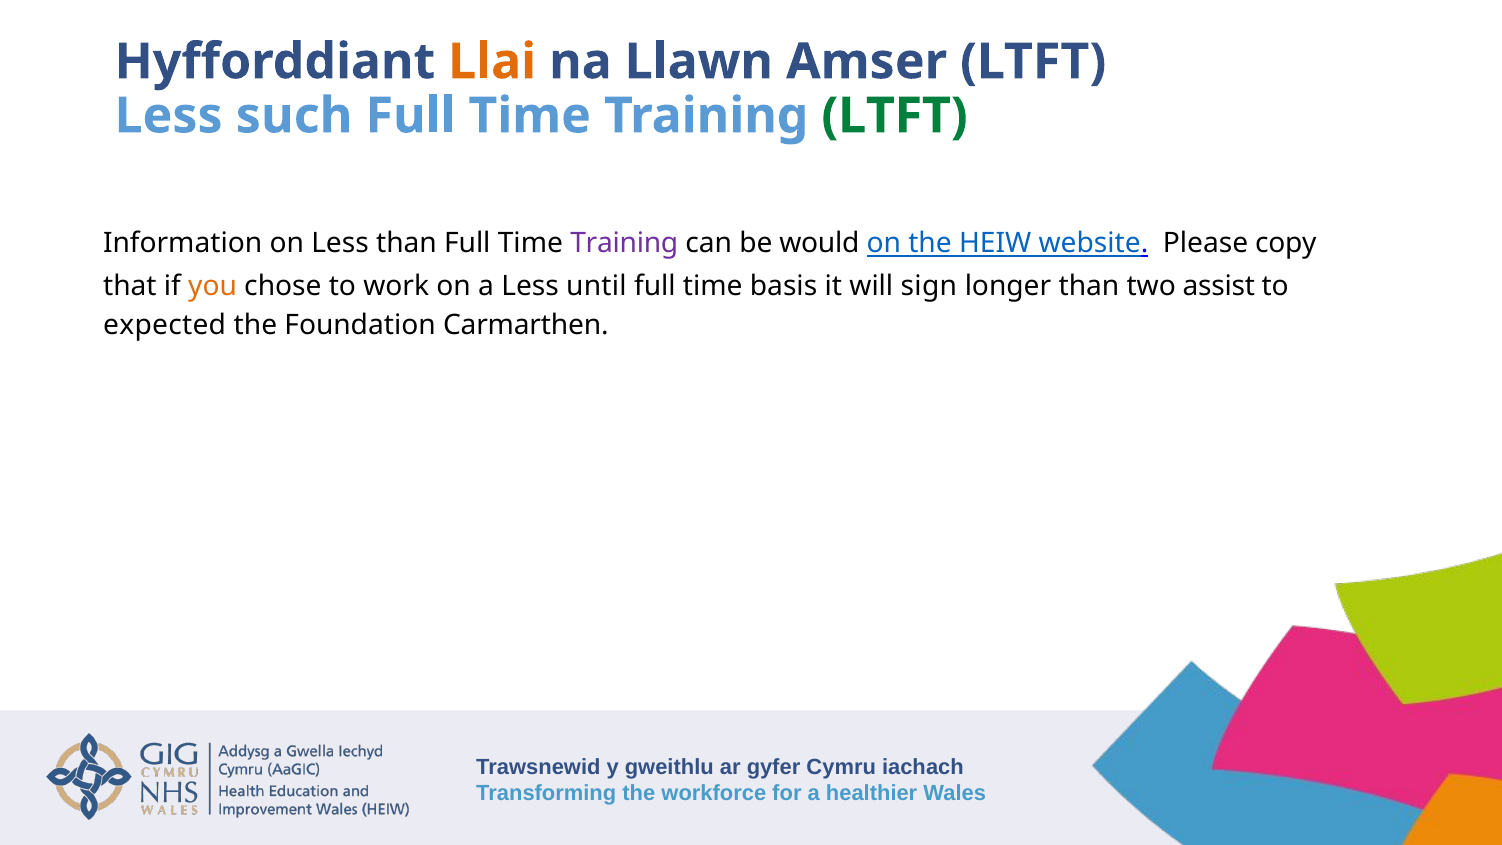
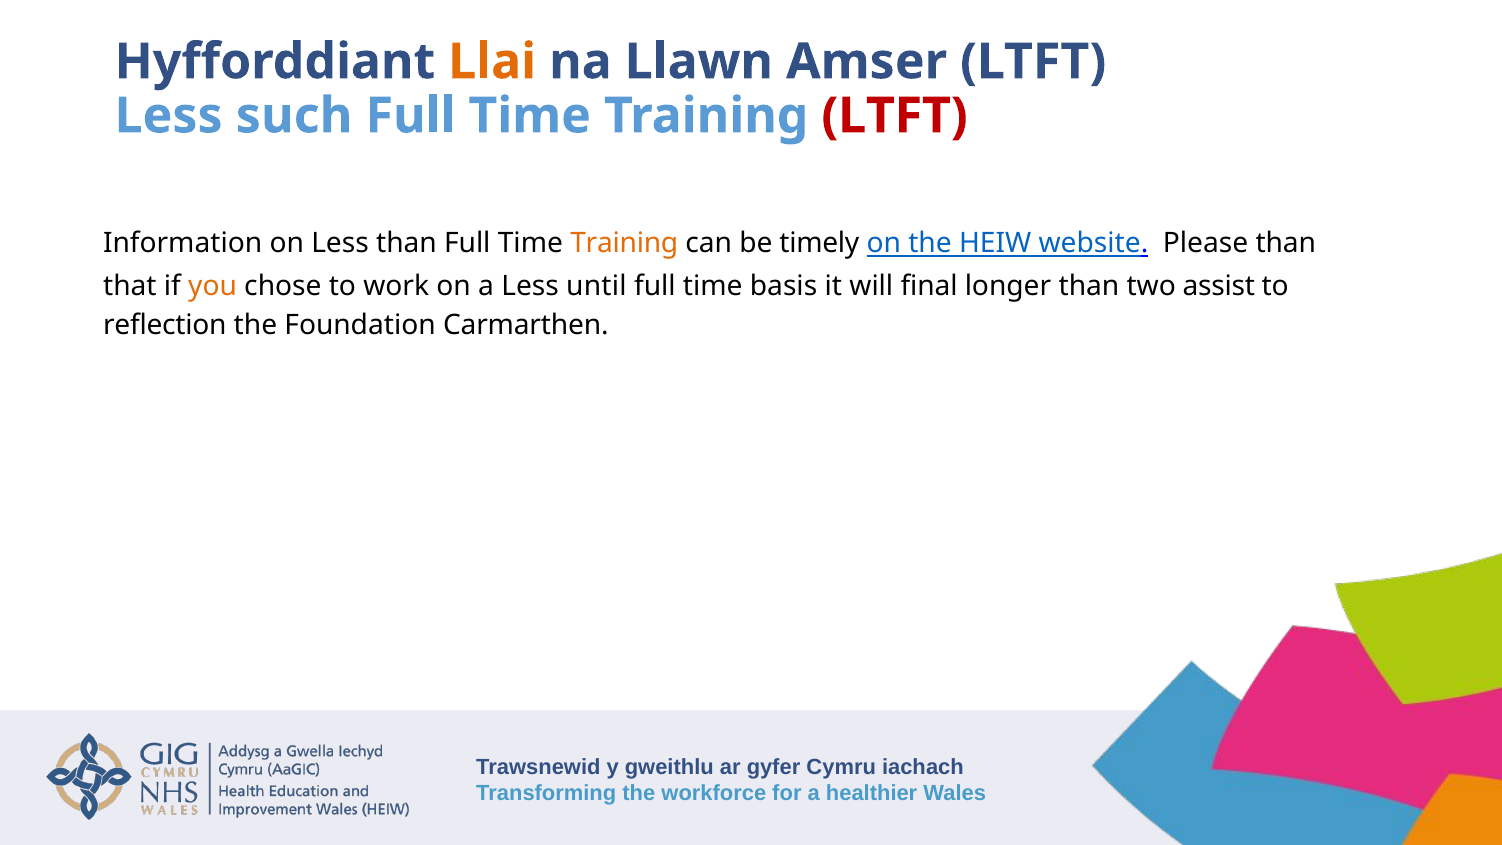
LTFT at (895, 116) colour: green -> red
Training at (624, 243) colour: purple -> orange
would: would -> timely
Please copy: copy -> than
sign: sign -> final
expected: expected -> reflection
